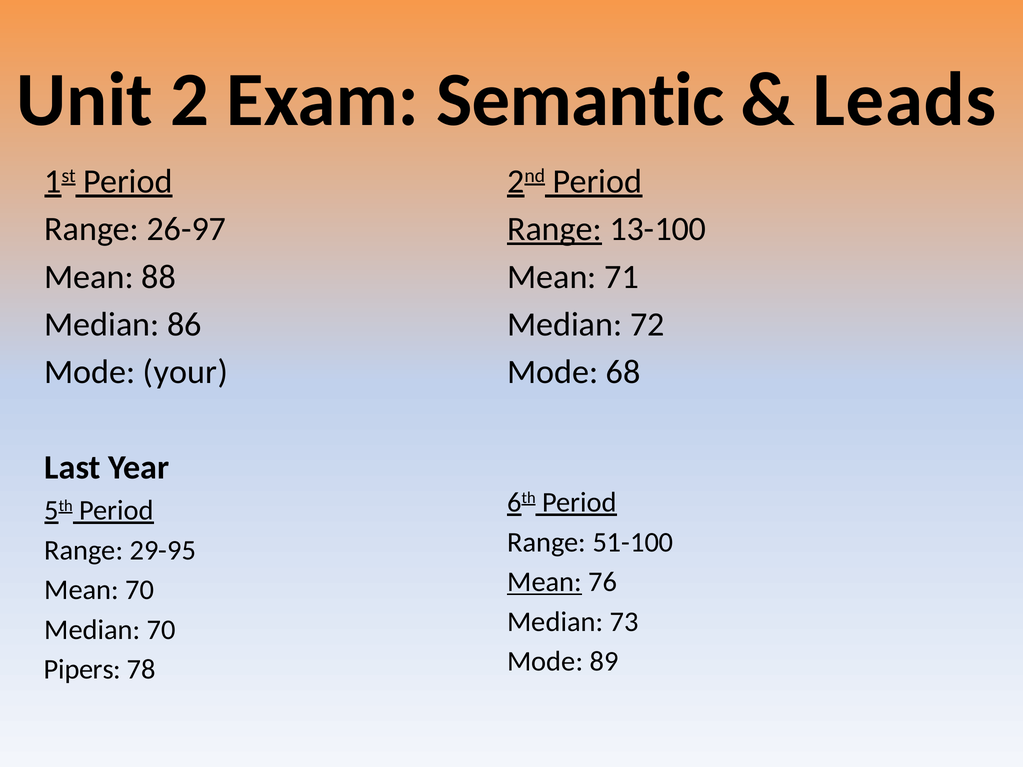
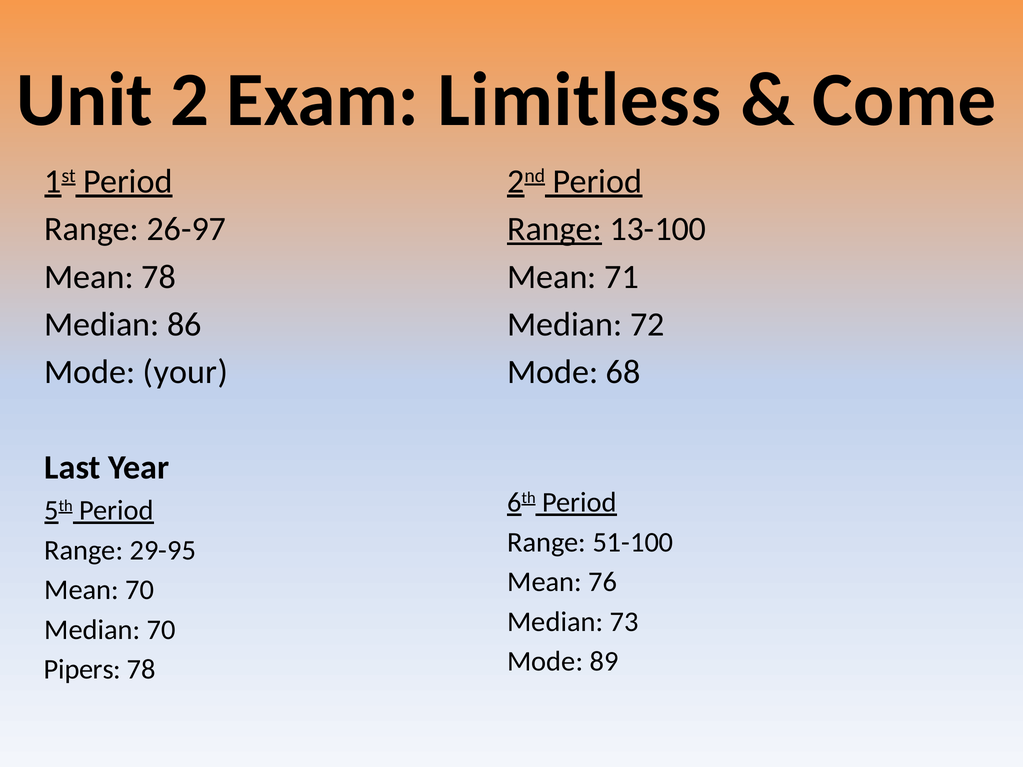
Semantic: Semantic -> Limitless
Leads: Leads -> Come
Mean 88: 88 -> 78
Mean at (545, 582) underline: present -> none
